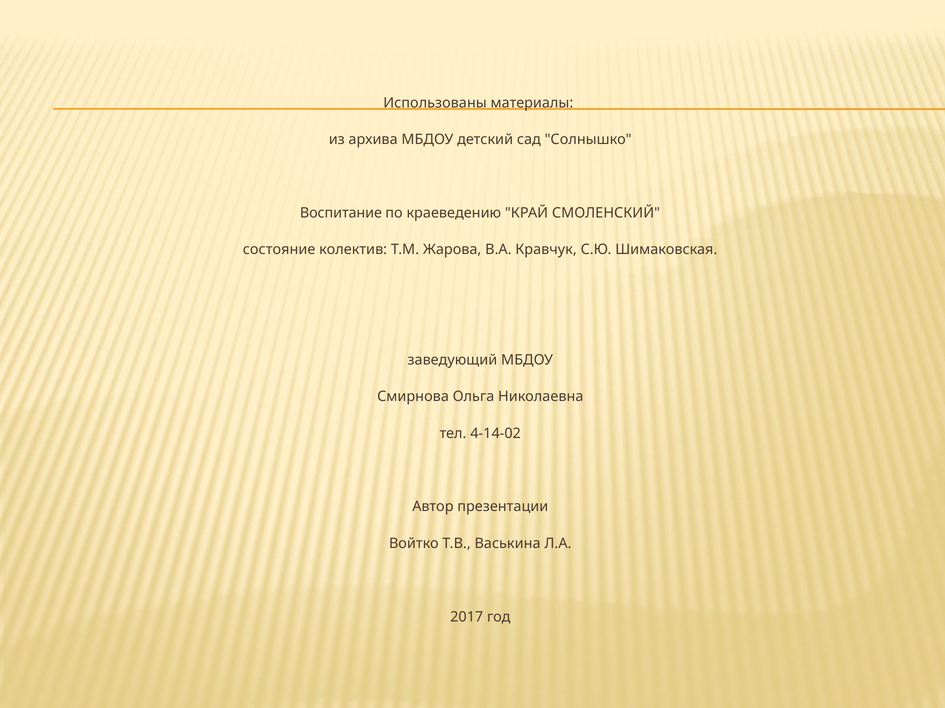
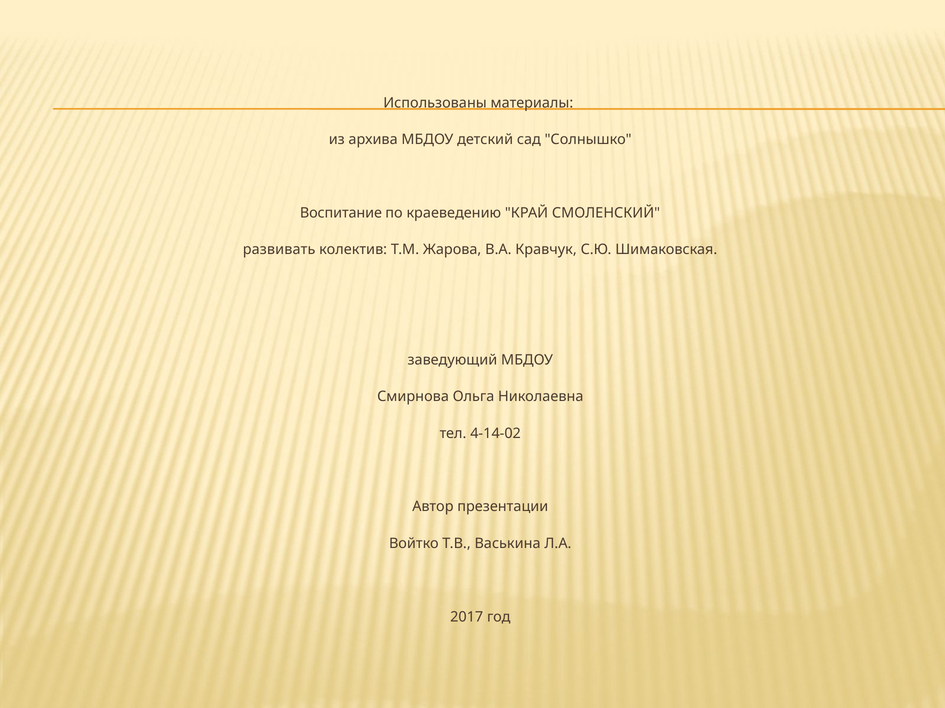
состояние: состояние -> развивать
